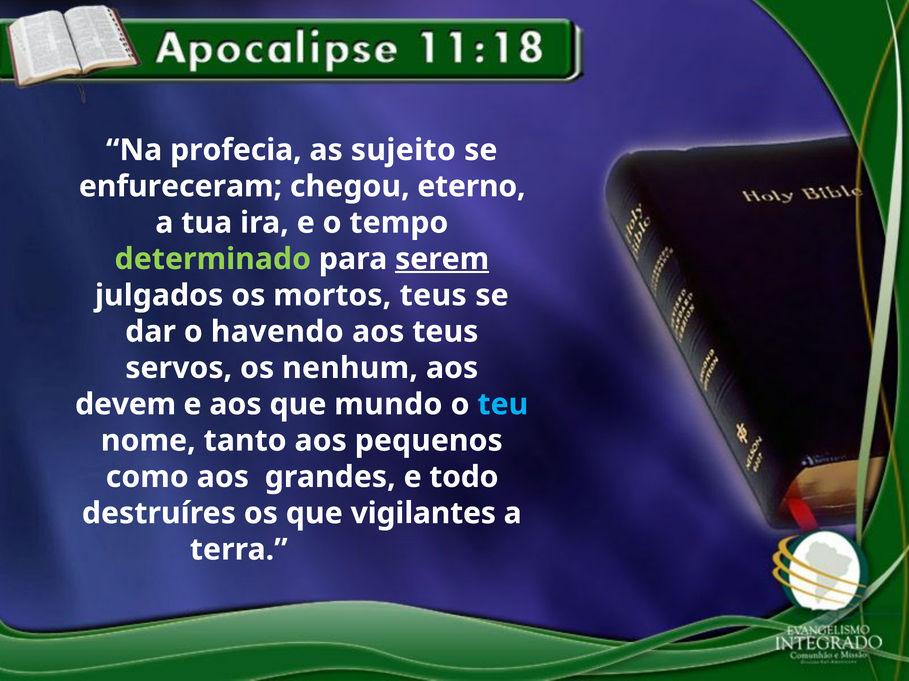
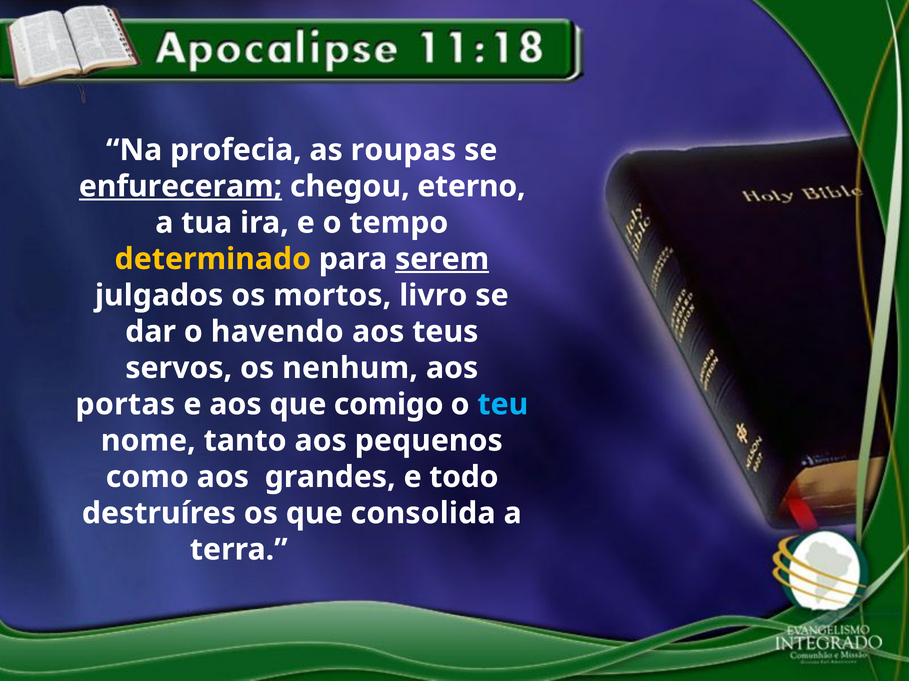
sujeito: sujeito -> roupas
enfureceram underline: none -> present
determinado colour: light green -> yellow
mortos teus: teus -> livro
devem: devem -> portas
mundo: mundo -> comigo
vigilantes: vigilantes -> consolida
